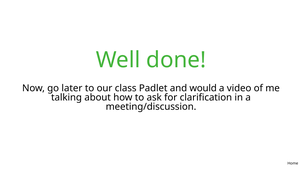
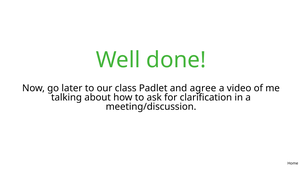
would: would -> agree
